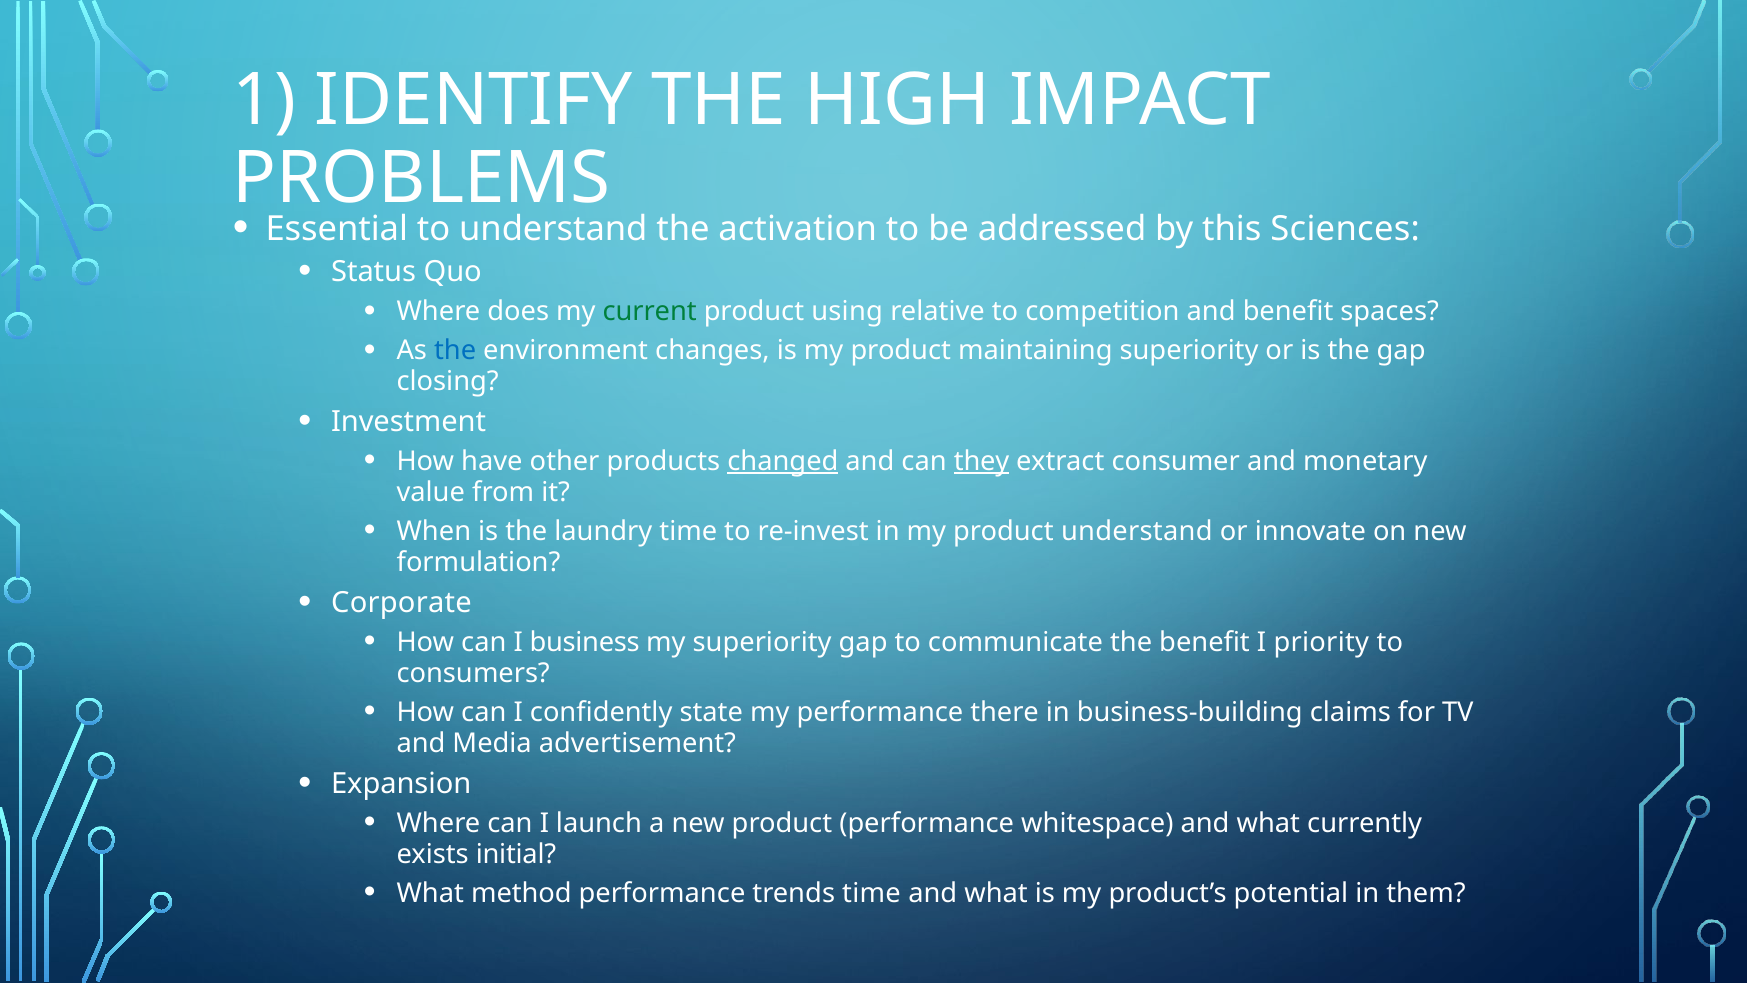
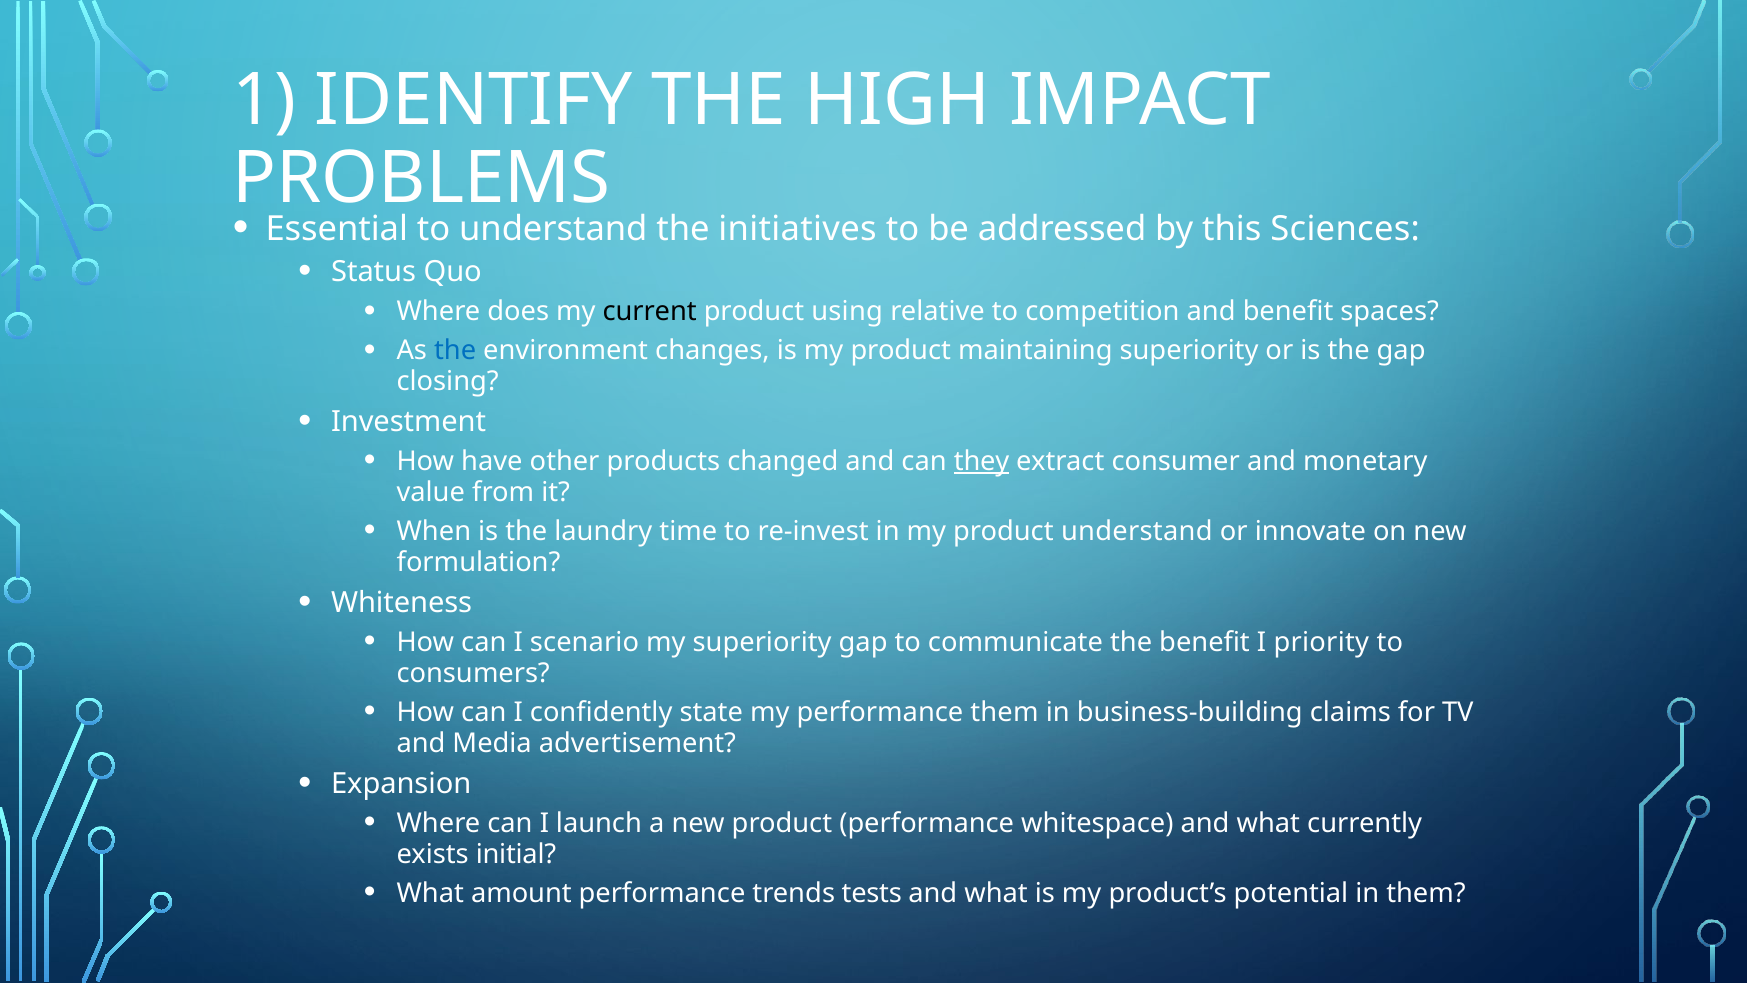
activation: activation -> initiatives
current colour: green -> black
changed underline: present -> none
Corporate: Corporate -> Whiteness
business: business -> scenario
performance there: there -> them
method: method -> amount
trends time: time -> tests
